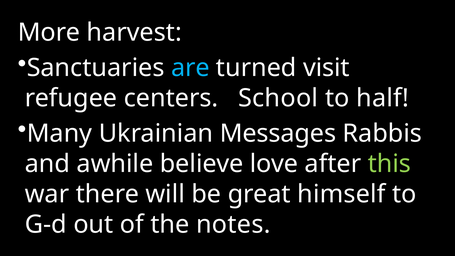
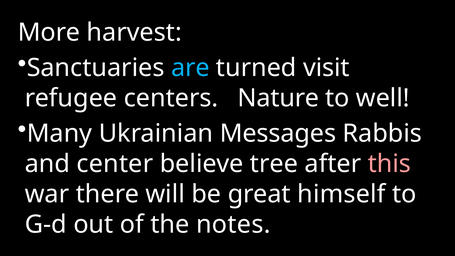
School: School -> Nature
half: half -> well
awhile: awhile -> center
love: love -> tree
this colour: light green -> pink
